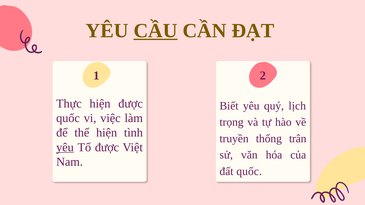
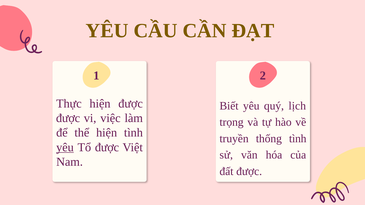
CẦU underline: present -> none
quốc at (68, 118): quốc -> được
thống trân: trân -> tình
đất quốc: quốc -> được
